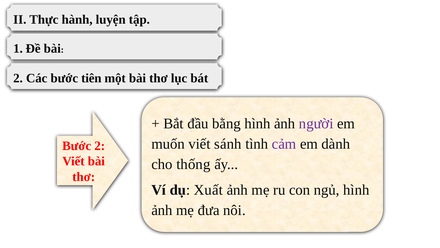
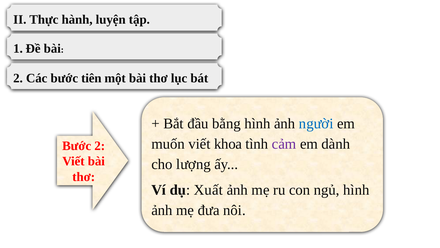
người colour: purple -> blue
sánh: sánh -> khoa
thống: thống -> lượng
